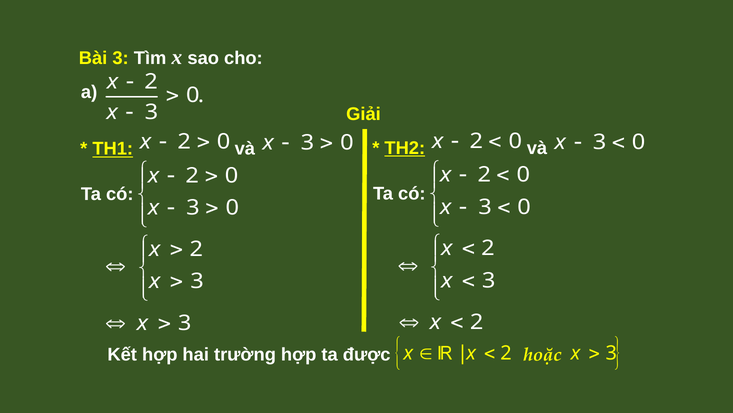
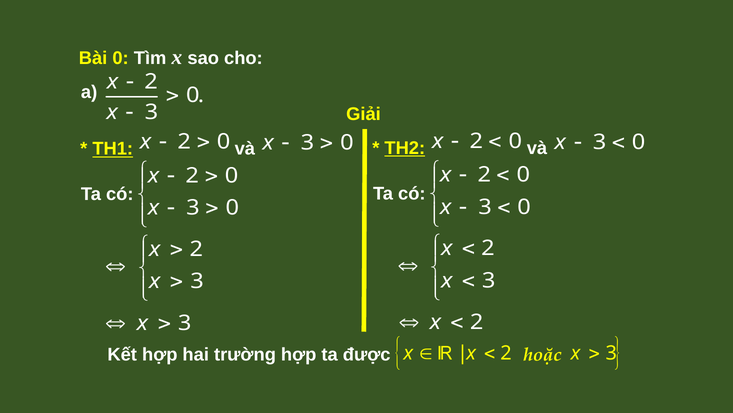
Bài 3: 3 -> 0
